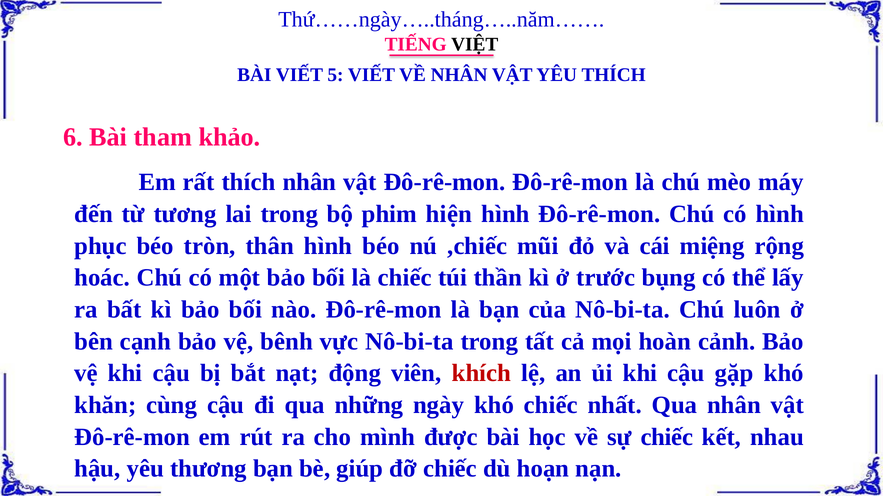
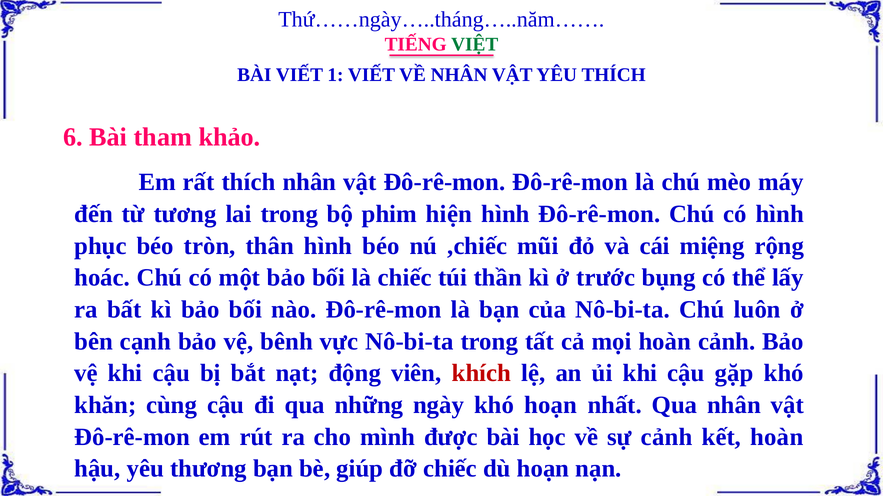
VIỆT colour: black -> green
5: 5 -> 1
khó chiếc: chiếc -> hoạn
sự chiếc: chiếc -> cảnh
kết nhau: nhau -> hoàn
